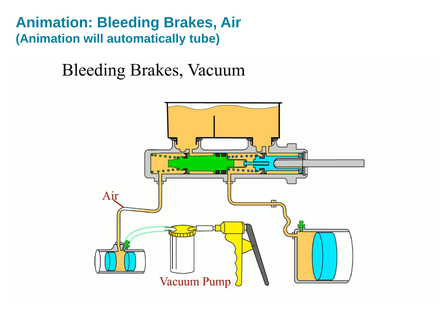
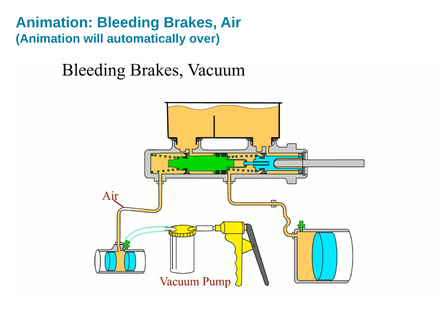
tube: tube -> over
